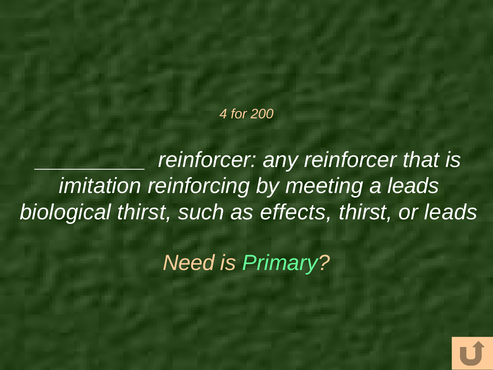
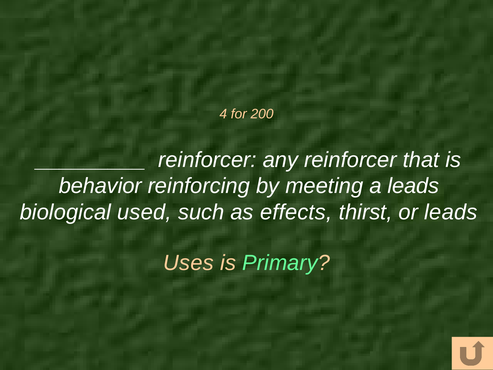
imitation: imitation -> behavior
biological thirst: thirst -> used
Need: Need -> Uses
